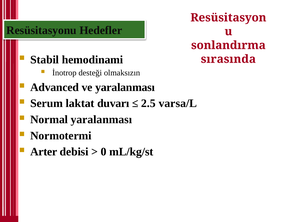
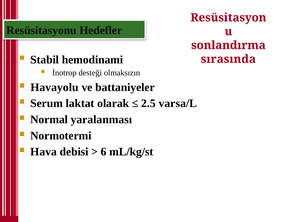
Advanced: Advanced -> Havayolu
ve yaralanması: yaralanması -> battaniyeler
duvarı: duvarı -> olarak
Arter: Arter -> Hava
0: 0 -> 6
